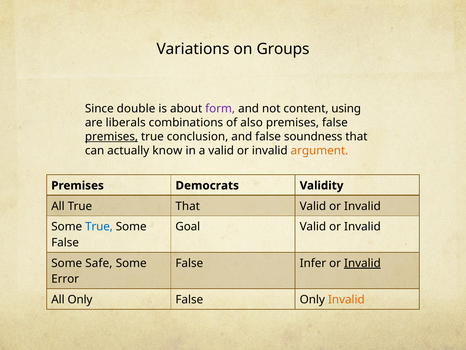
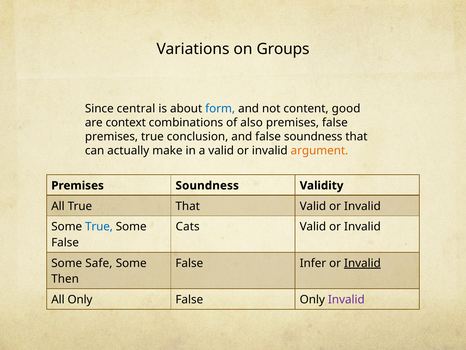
double: double -> central
form colour: purple -> blue
using: using -> good
liberals: liberals -> context
premises at (111, 137) underline: present -> none
know: know -> make
Premises Democrats: Democrats -> Soundness
Goal: Goal -> Cats
Error: Error -> Then
Invalid at (346, 299) colour: orange -> purple
